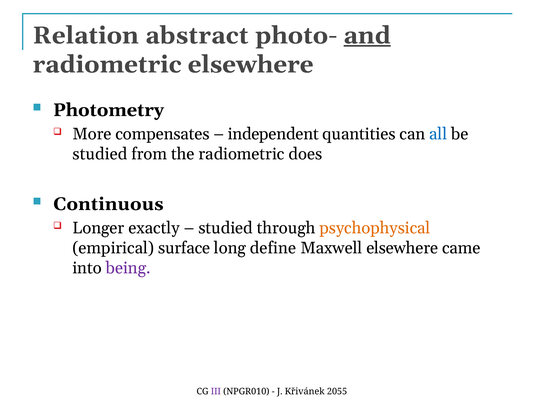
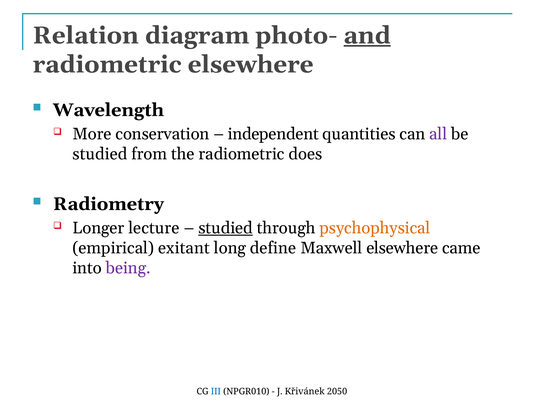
abstract: abstract -> diagram
Photometry: Photometry -> Wavelength
compensates: compensates -> conservation
all colour: blue -> purple
Continuous: Continuous -> Radiometry
exactly: exactly -> lecture
studied at (226, 228) underline: none -> present
surface: surface -> exitant
III colour: purple -> blue
2055: 2055 -> 2050
